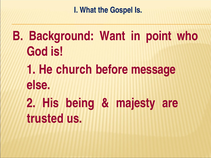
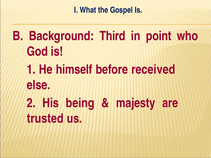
Want: Want -> Third
church: church -> himself
message: message -> received
